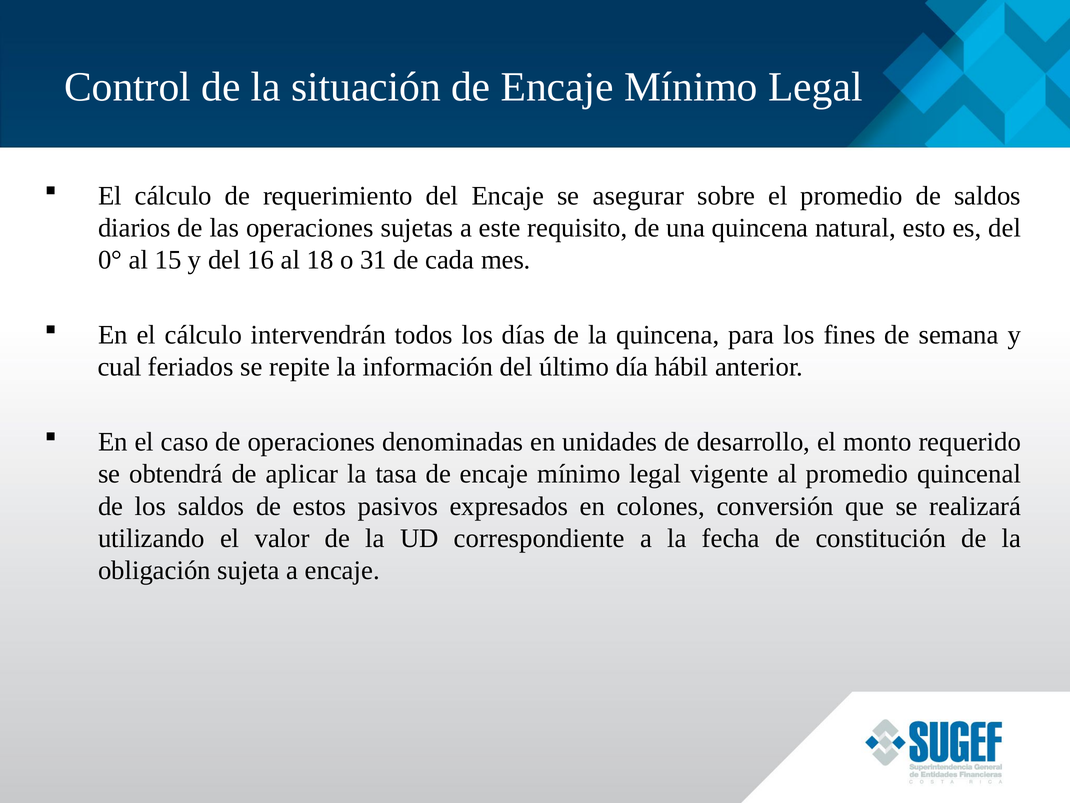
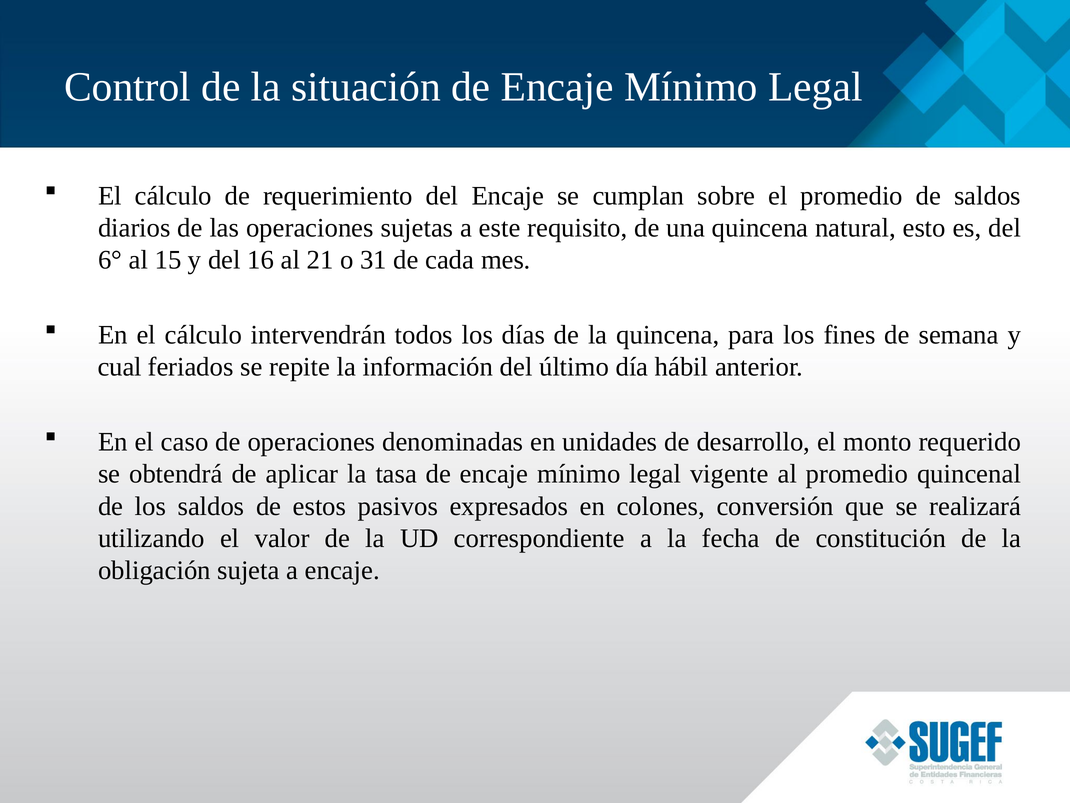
asegurar: asegurar -> cumplan
0°: 0° -> 6°
18: 18 -> 21
